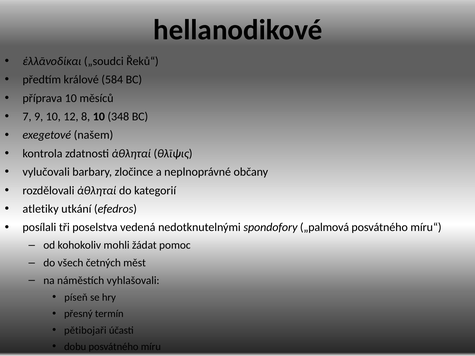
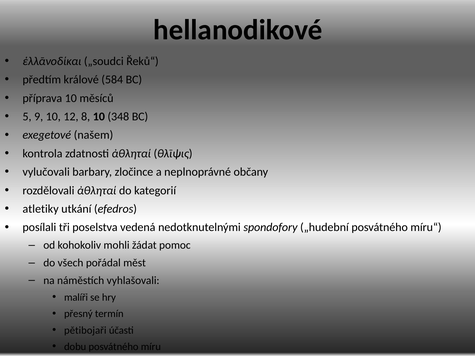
7: 7 -> 5
„palmová: „palmová -> „hudební
četných: četných -> pořádal
píseň: píseň -> malíři
